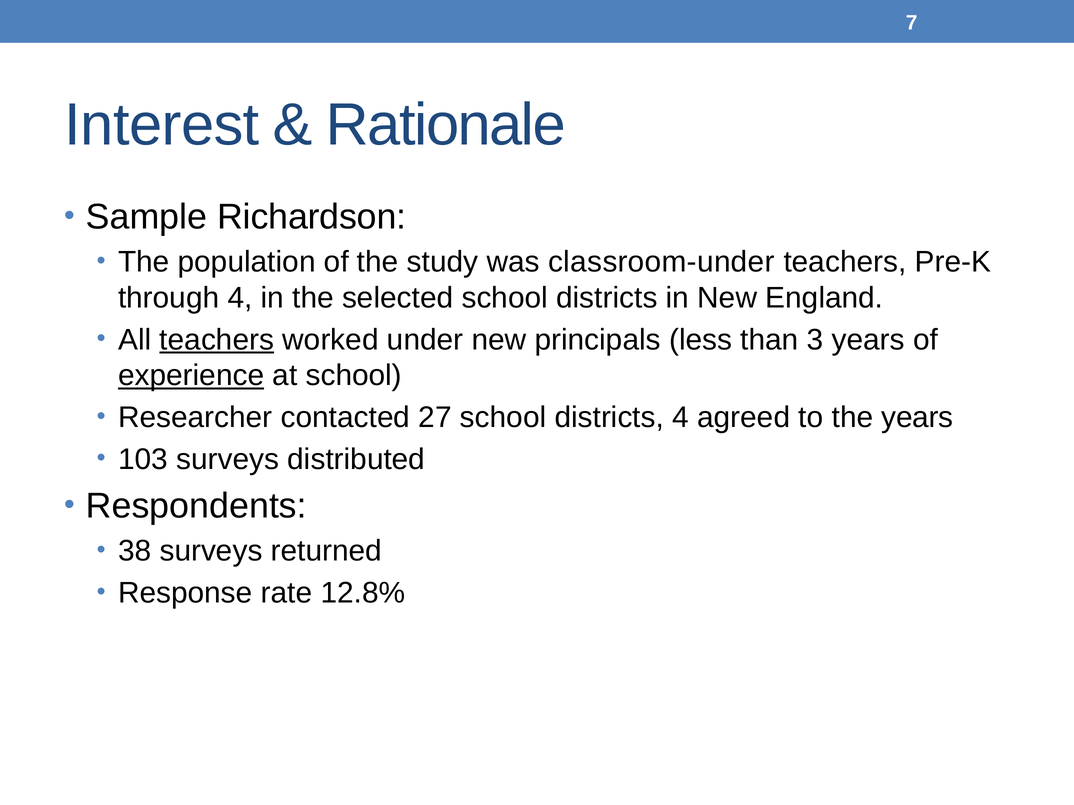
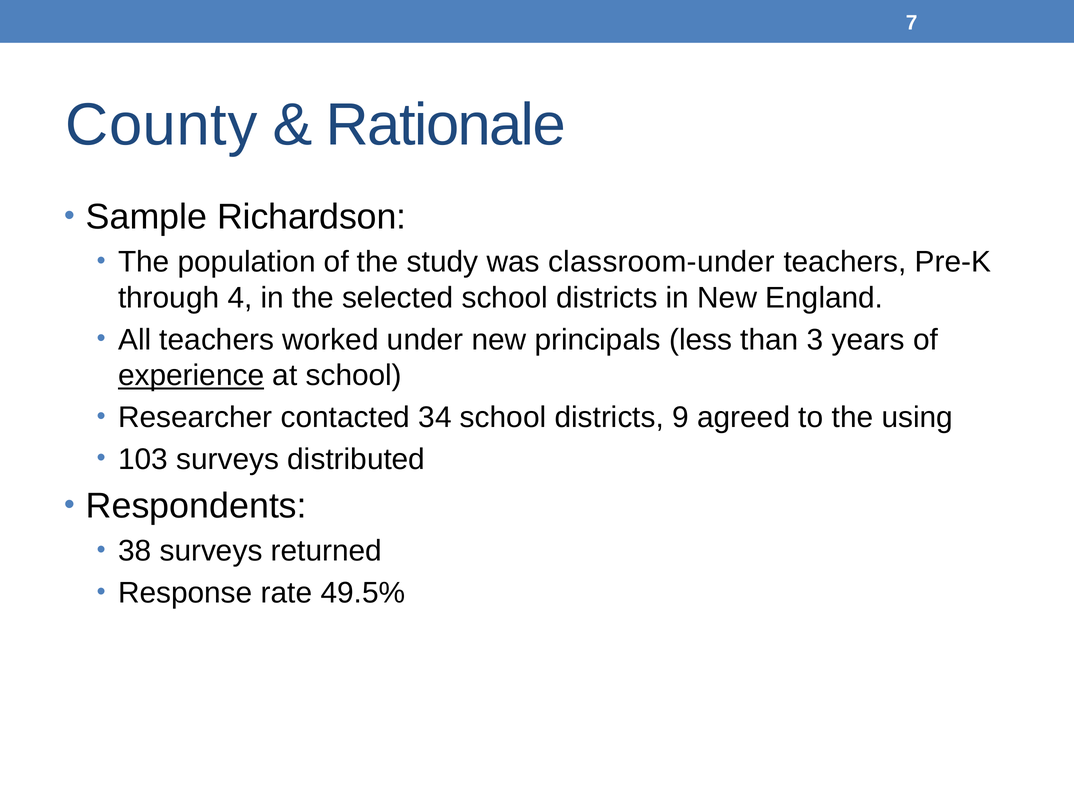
Interest: Interest -> County
teachers at (217, 340) underline: present -> none
27: 27 -> 34
districts 4: 4 -> 9
the years: years -> using
12.8%: 12.8% -> 49.5%
